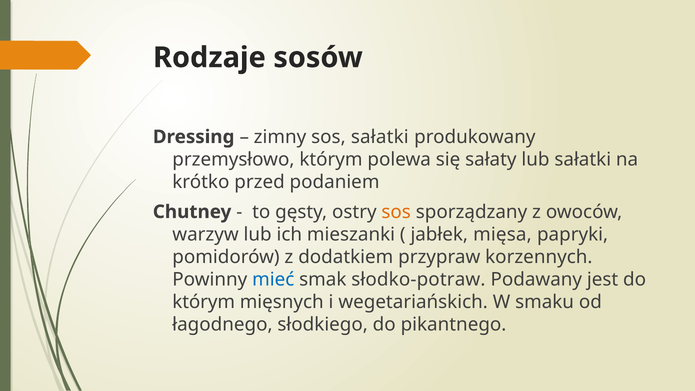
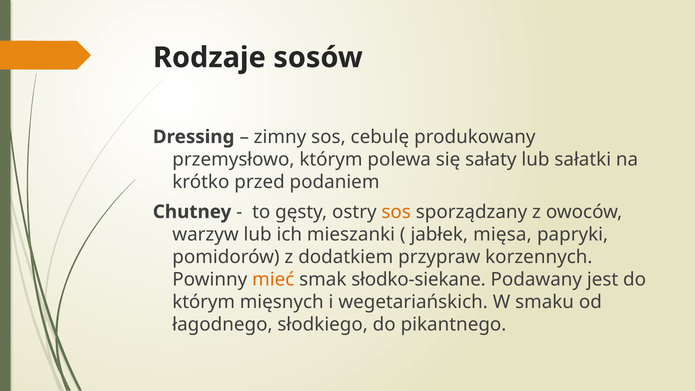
sos sałatki: sałatki -> cebulę
mieć colour: blue -> orange
słodko-potraw: słodko-potraw -> słodko-siekane
